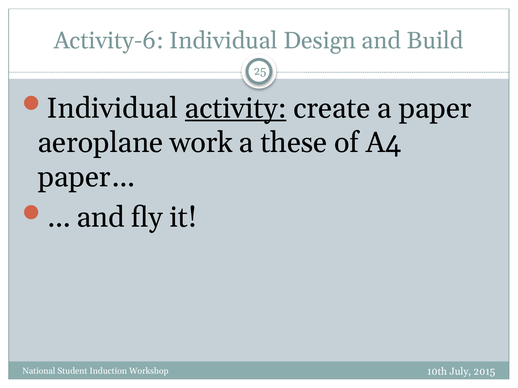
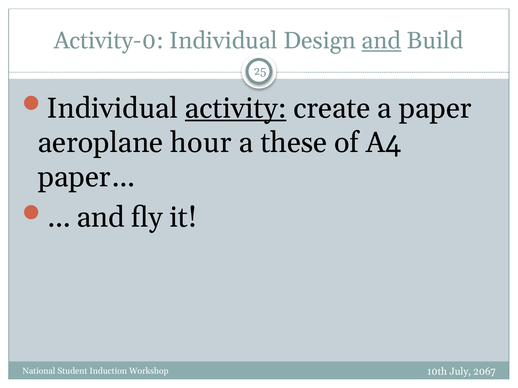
Activity-6: Activity-6 -> Activity-0
and at (381, 41) underline: none -> present
work: work -> hour
2015: 2015 -> 2067
